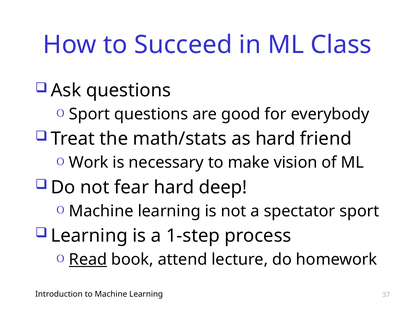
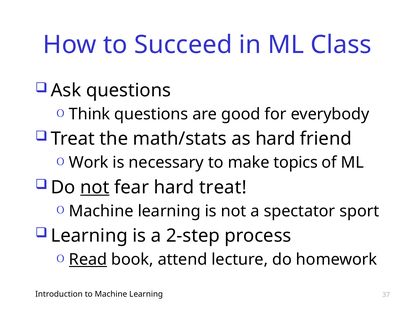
Sport at (90, 114): Sport -> Think
vision: vision -> topics
not at (95, 187) underline: none -> present
hard deep: deep -> treat
1-step: 1-step -> 2-step
